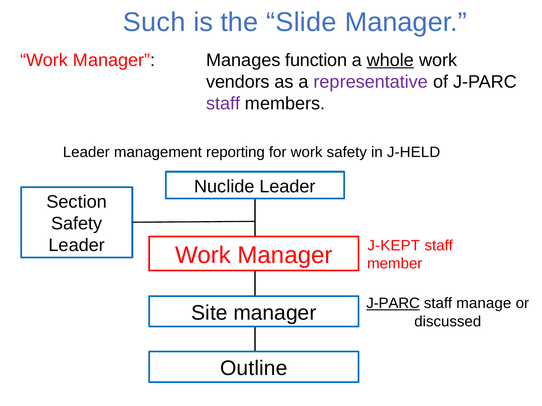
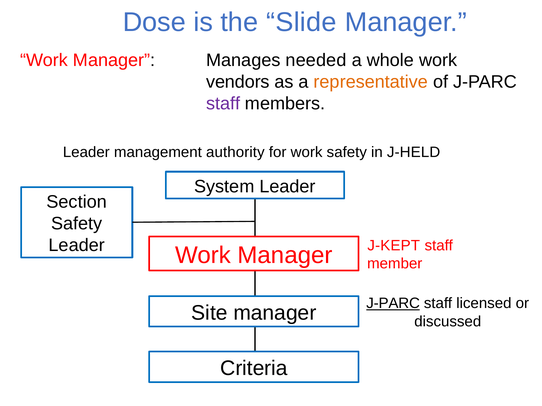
Such: Such -> Dose
function: function -> needed
whole underline: present -> none
representative colour: purple -> orange
reporting: reporting -> authority
Nuclide: Nuclide -> System
manage: manage -> licensed
Outline: Outline -> Criteria
